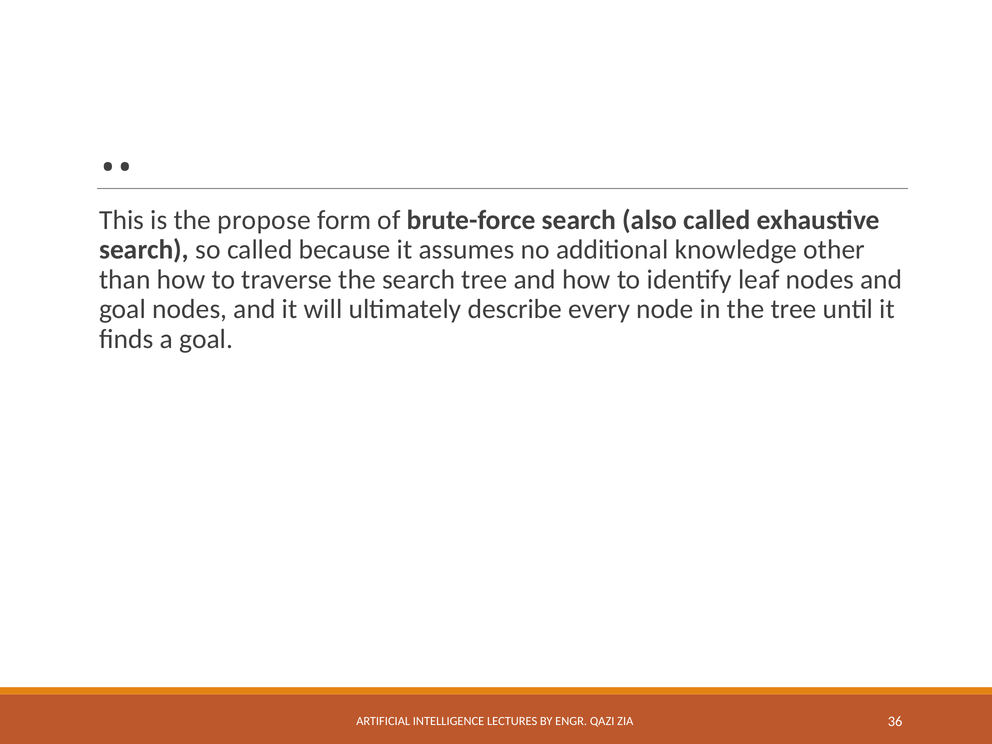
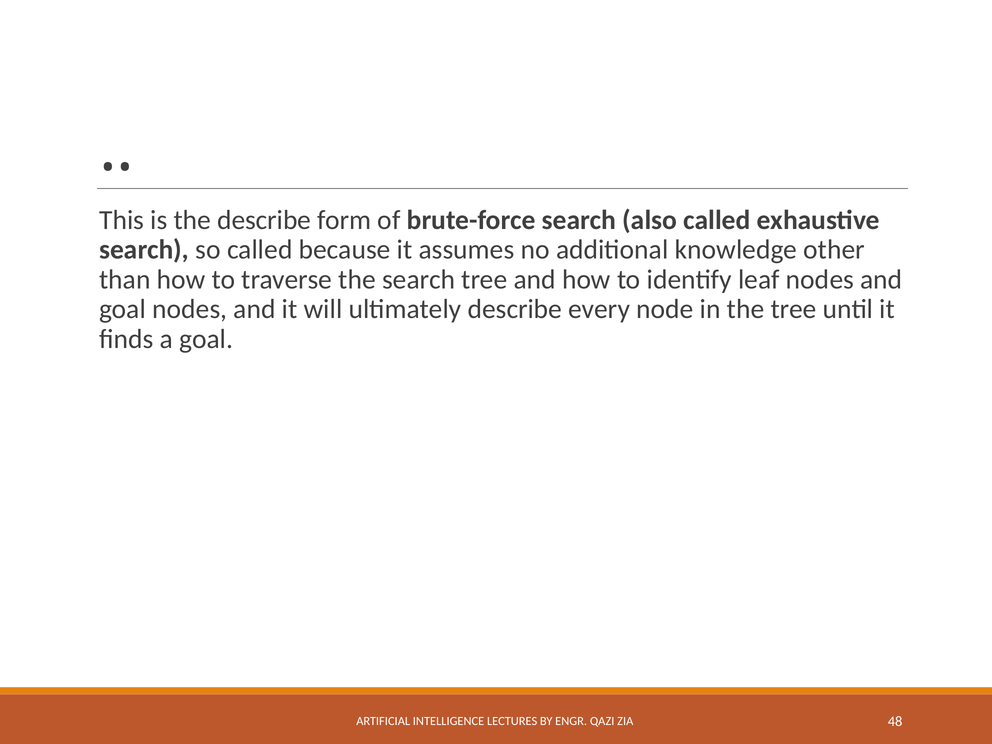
the propose: propose -> describe
36: 36 -> 48
